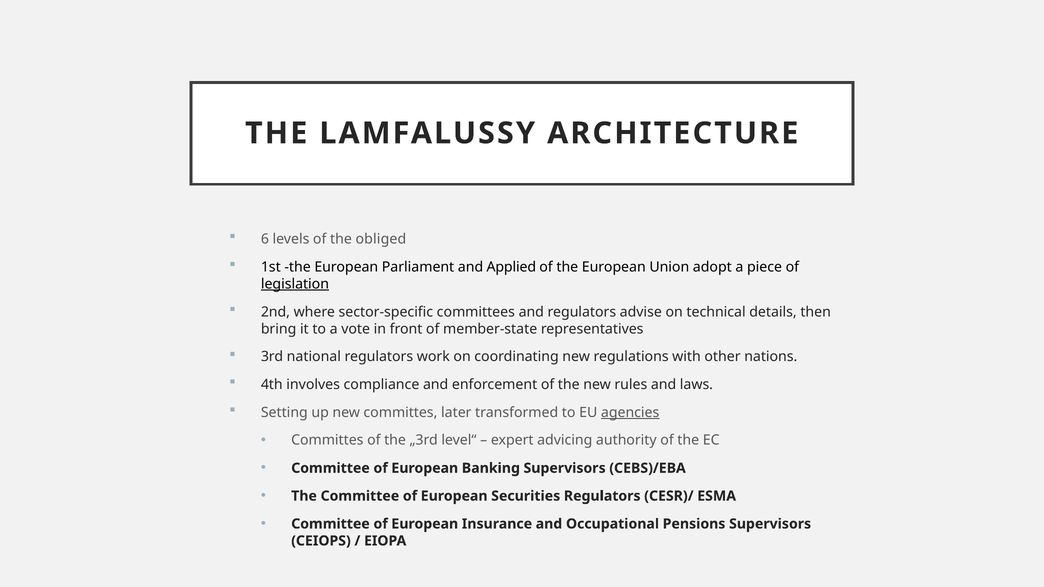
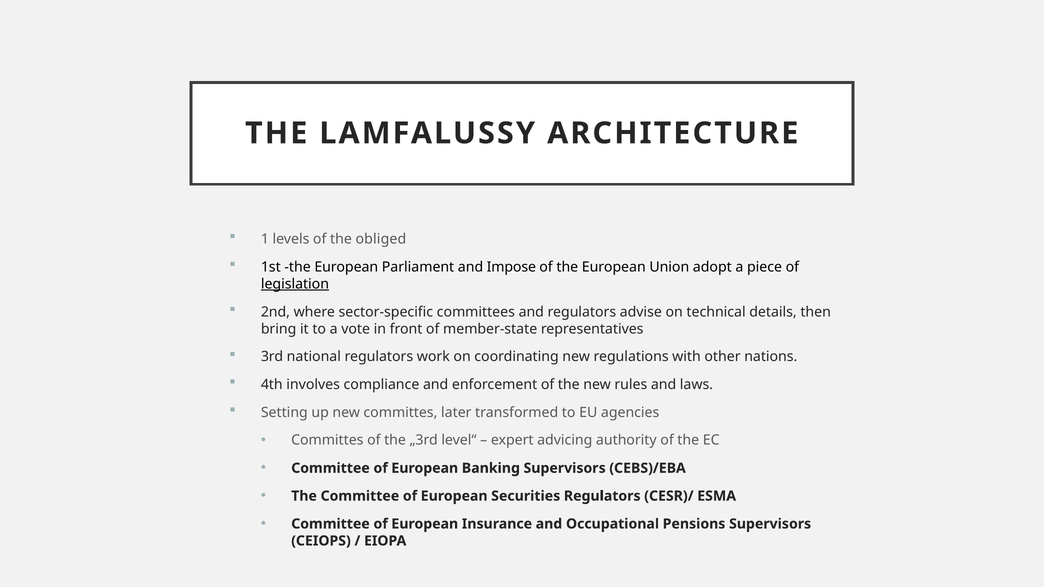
6: 6 -> 1
Applied: Applied -> Impose
agencies underline: present -> none
